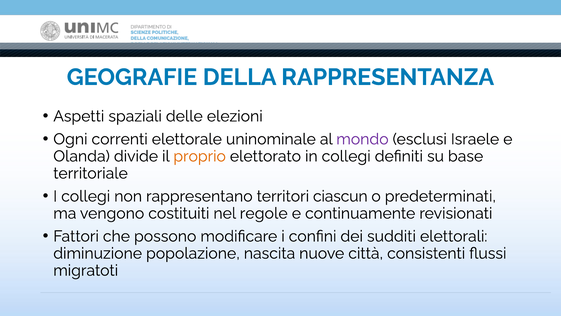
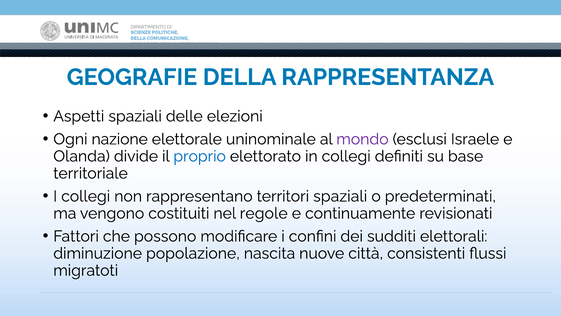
correnti: correnti -> nazione
proprio colour: orange -> blue
territori ciascun: ciascun -> spaziali
